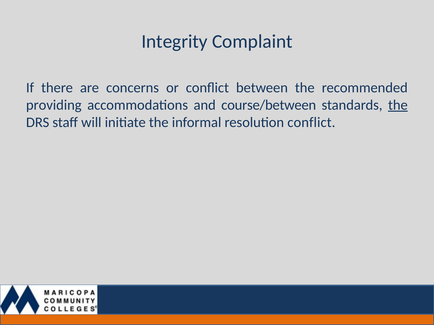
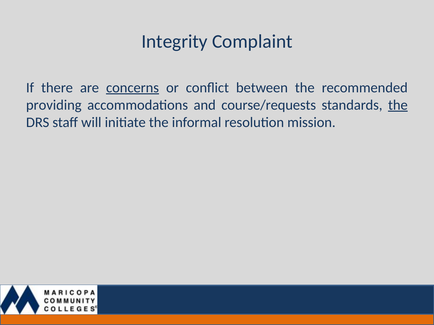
concerns underline: none -> present
course/between: course/between -> course/requests
resolution conflict: conflict -> mission
